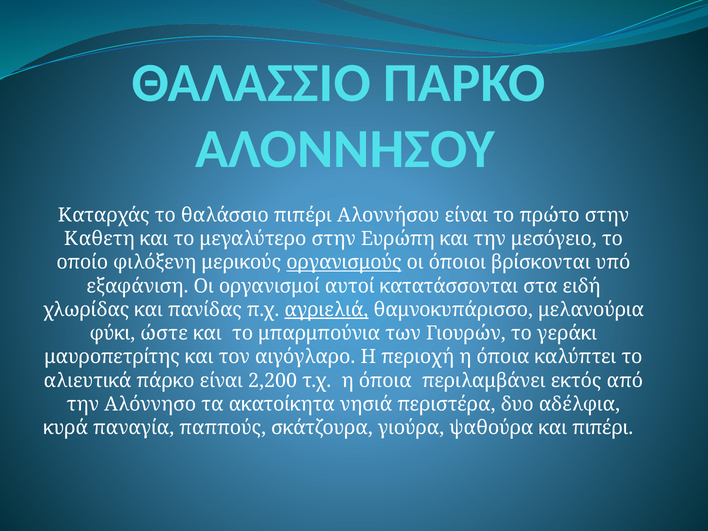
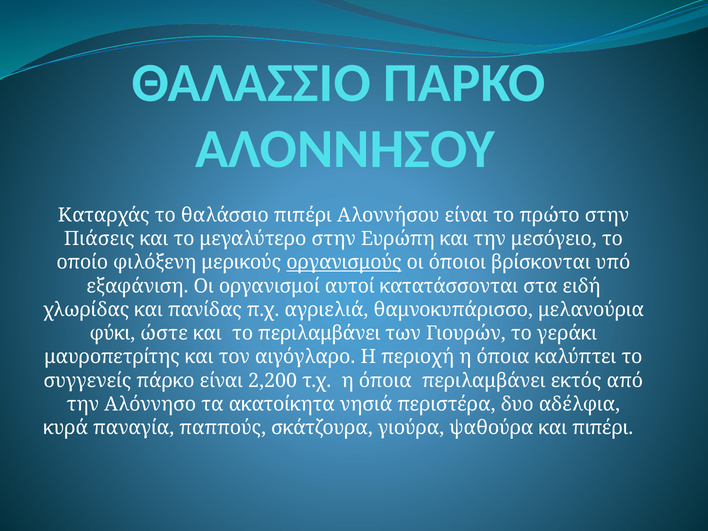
Καθετη: Καθετη -> Πιάσεις
αγριελιά underline: present -> none
το μπαρμπούνια: μπαρμπούνια -> περιλαμβάνει
αλιευτικά: αλιευτικά -> συγγενείς
